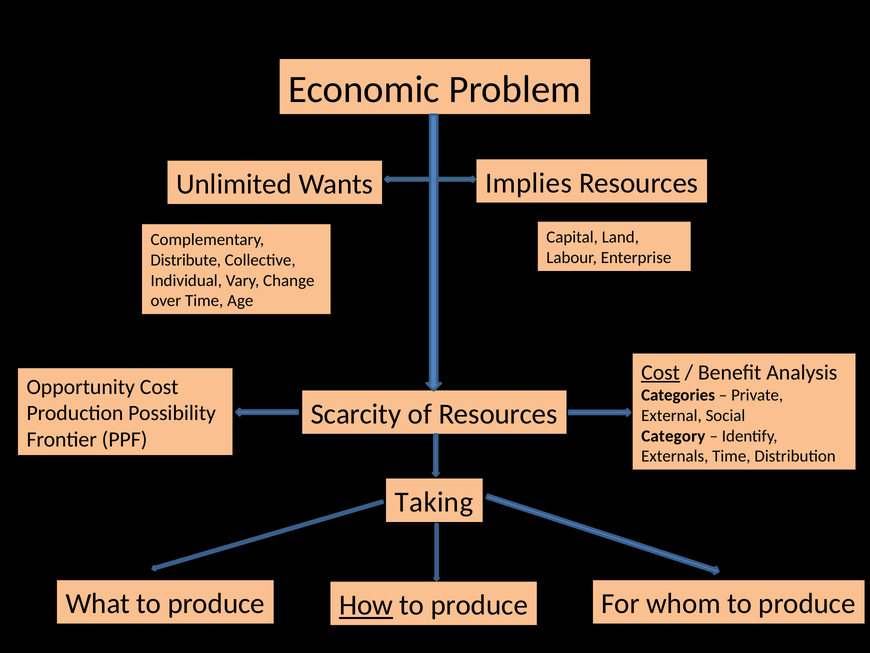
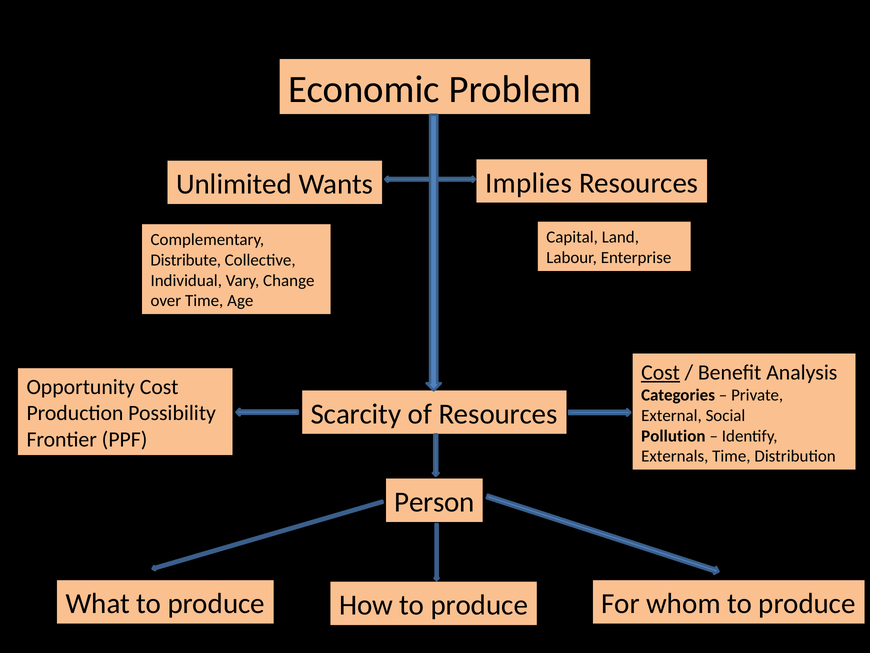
Category: Category -> Pollution
Taking: Taking -> Person
How underline: present -> none
